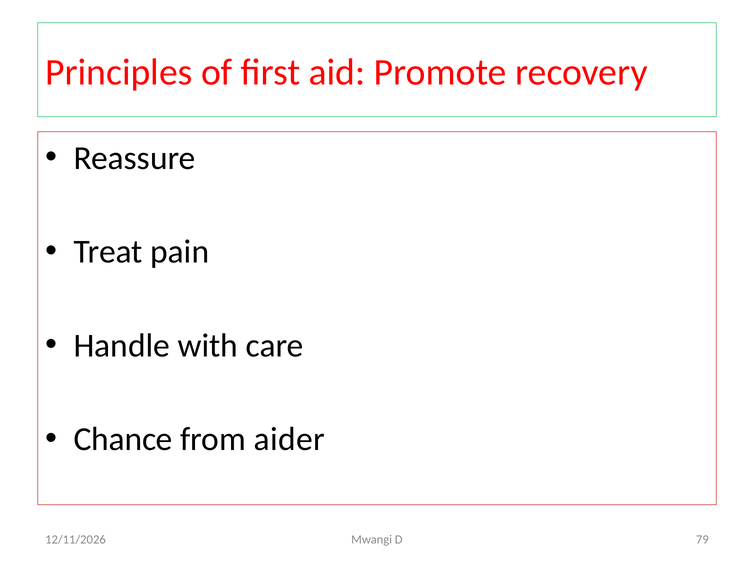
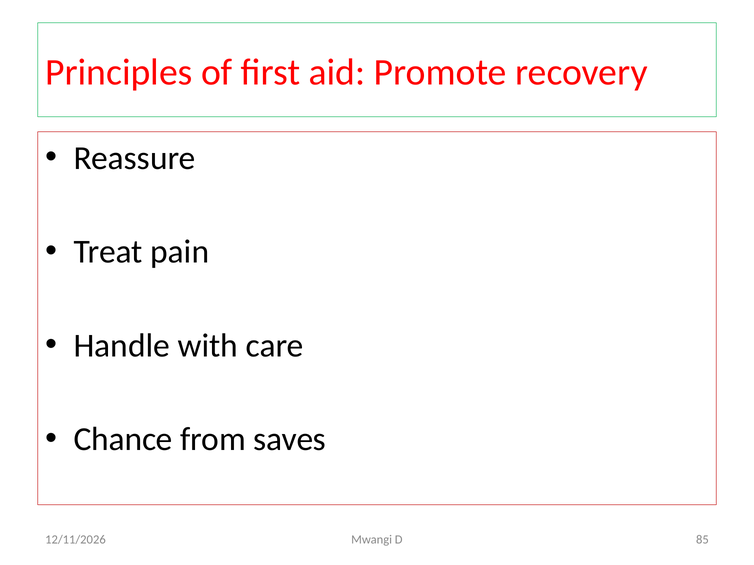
aider: aider -> saves
79: 79 -> 85
